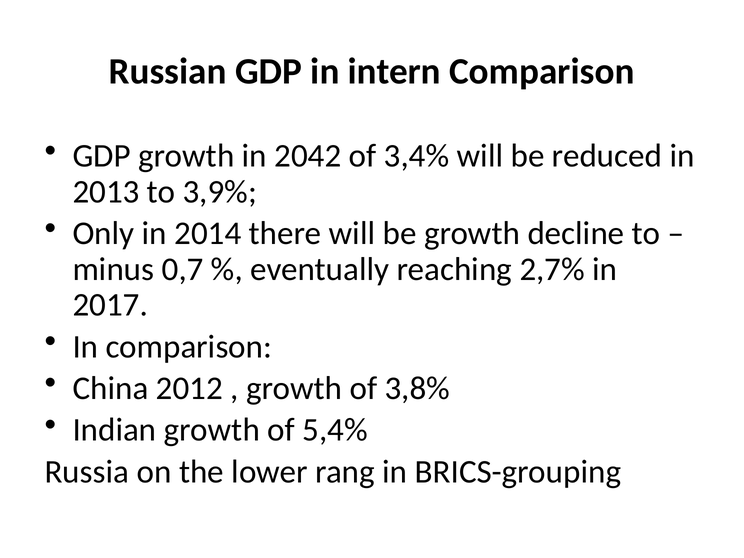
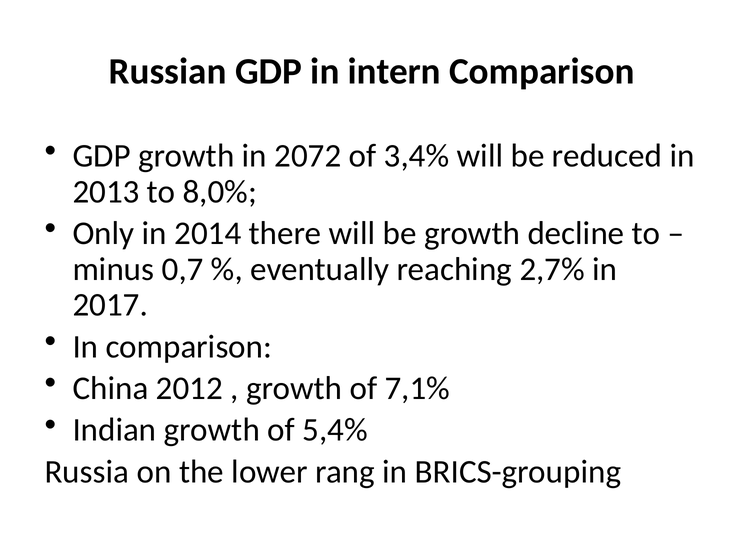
2042: 2042 -> 2072
3,9%: 3,9% -> 8,0%
3,8%: 3,8% -> 7,1%
